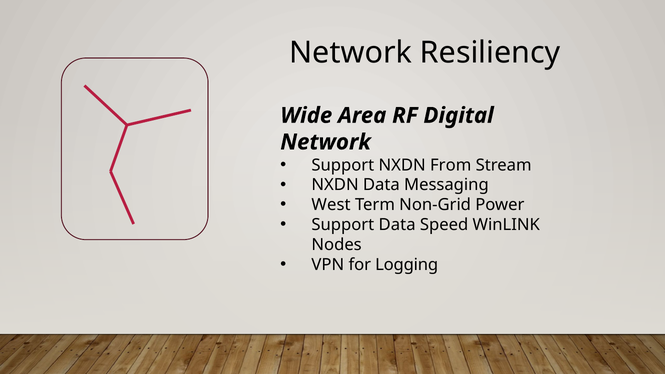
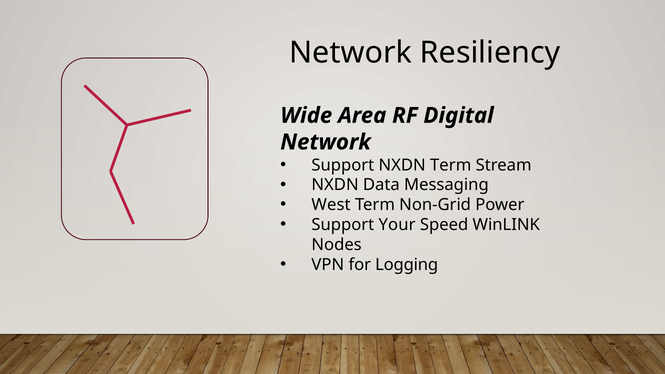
NXDN From: From -> Term
Support Data: Data -> Your
